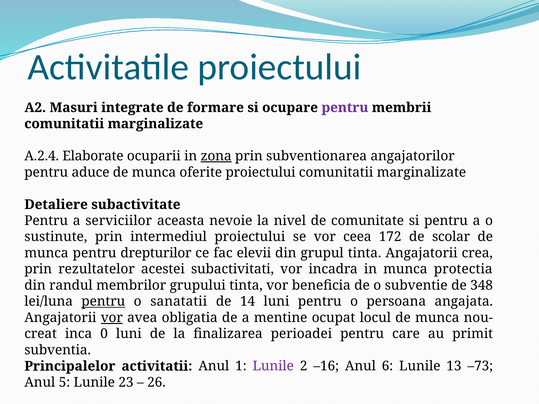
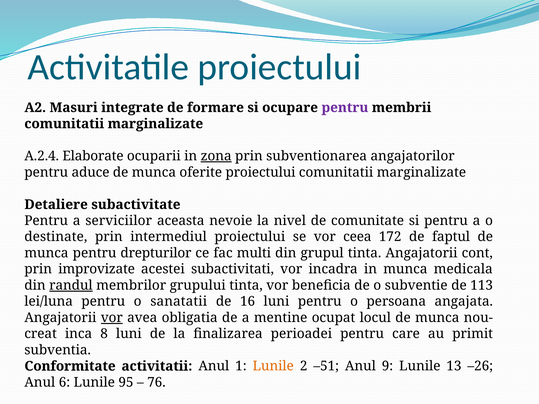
sustinute: sustinute -> destinate
scolar: scolar -> faptul
elevii: elevii -> multi
crea: crea -> cont
rezultatelor: rezultatelor -> improvizate
protectia: protectia -> medicala
randul underline: none -> present
348: 348 -> 113
pentru at (103, 302) underline: present -> none
14: 14 -> 16
0: 0 -> 8
Principalelor: Principalelor -> Conformitate
Lunile at (273, 366) colour: purple -> orange
–16: –16 -> –51
6: 6 -> 9
–73: –73 -> –26
5: 5 -> 6
23: 23 -> 95
26: 26 -> 76
